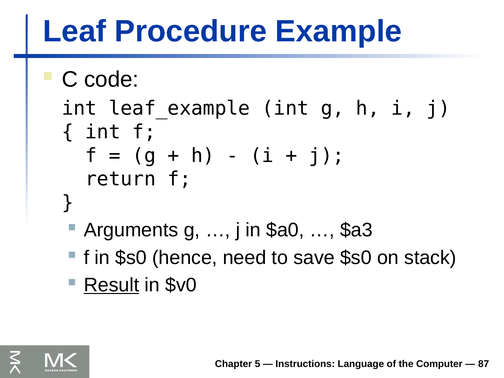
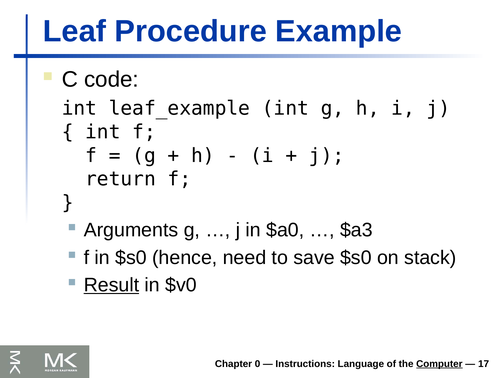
5: 5 -> 0
Computer underline: none -> present
87: 87 -> 17
